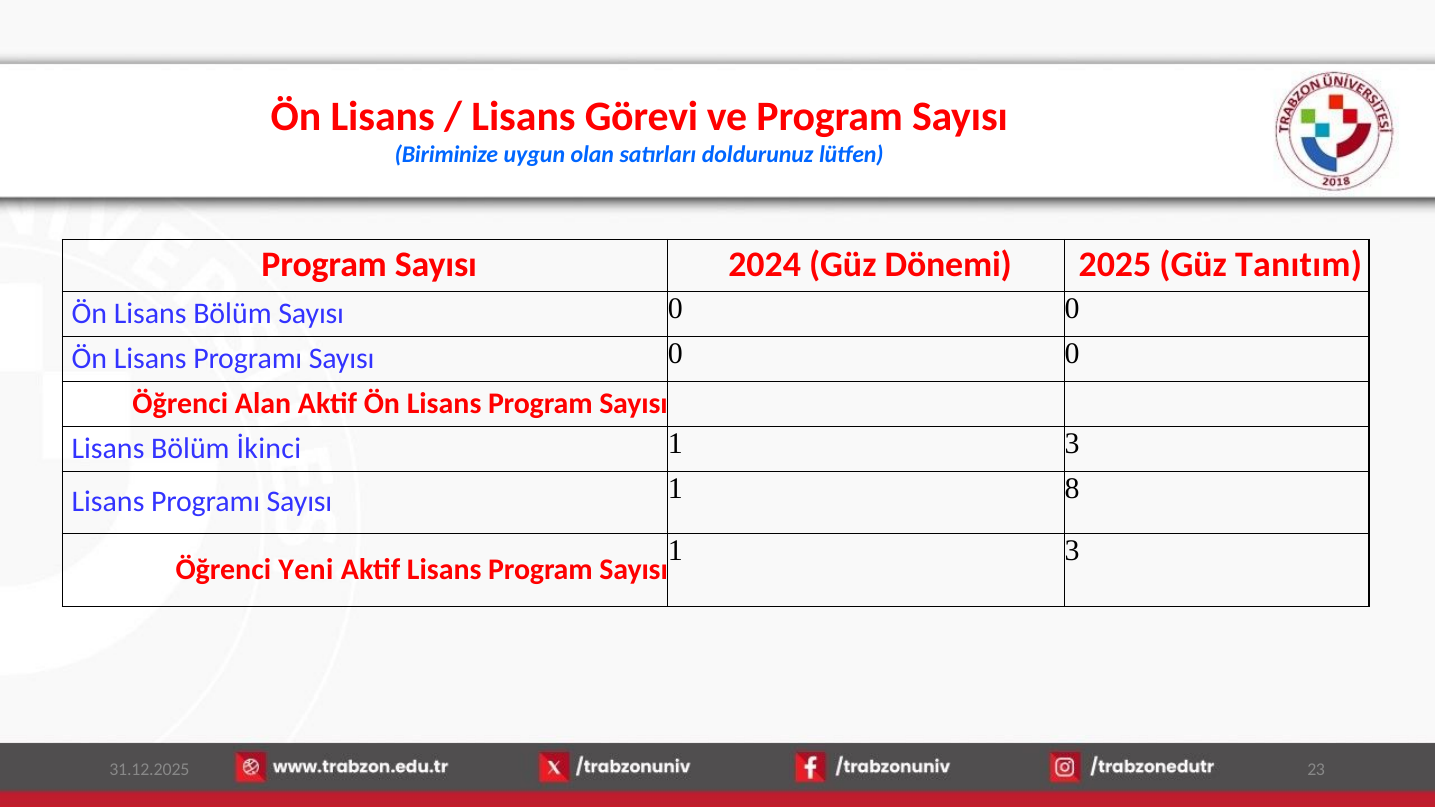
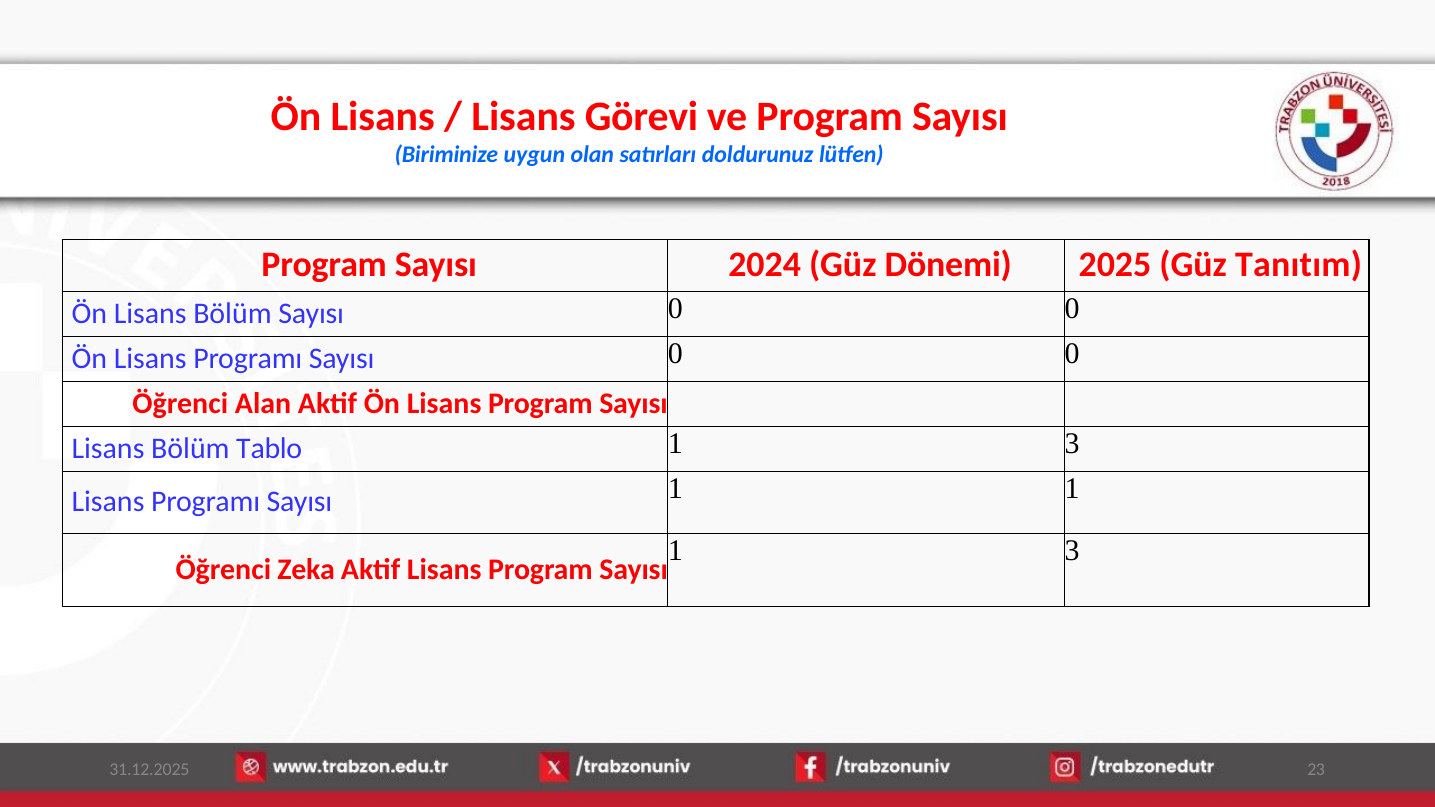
İkinci: İkinci -> Tablo
1 8: 8 -> 1
Yeni: Yeni -> Zeka
